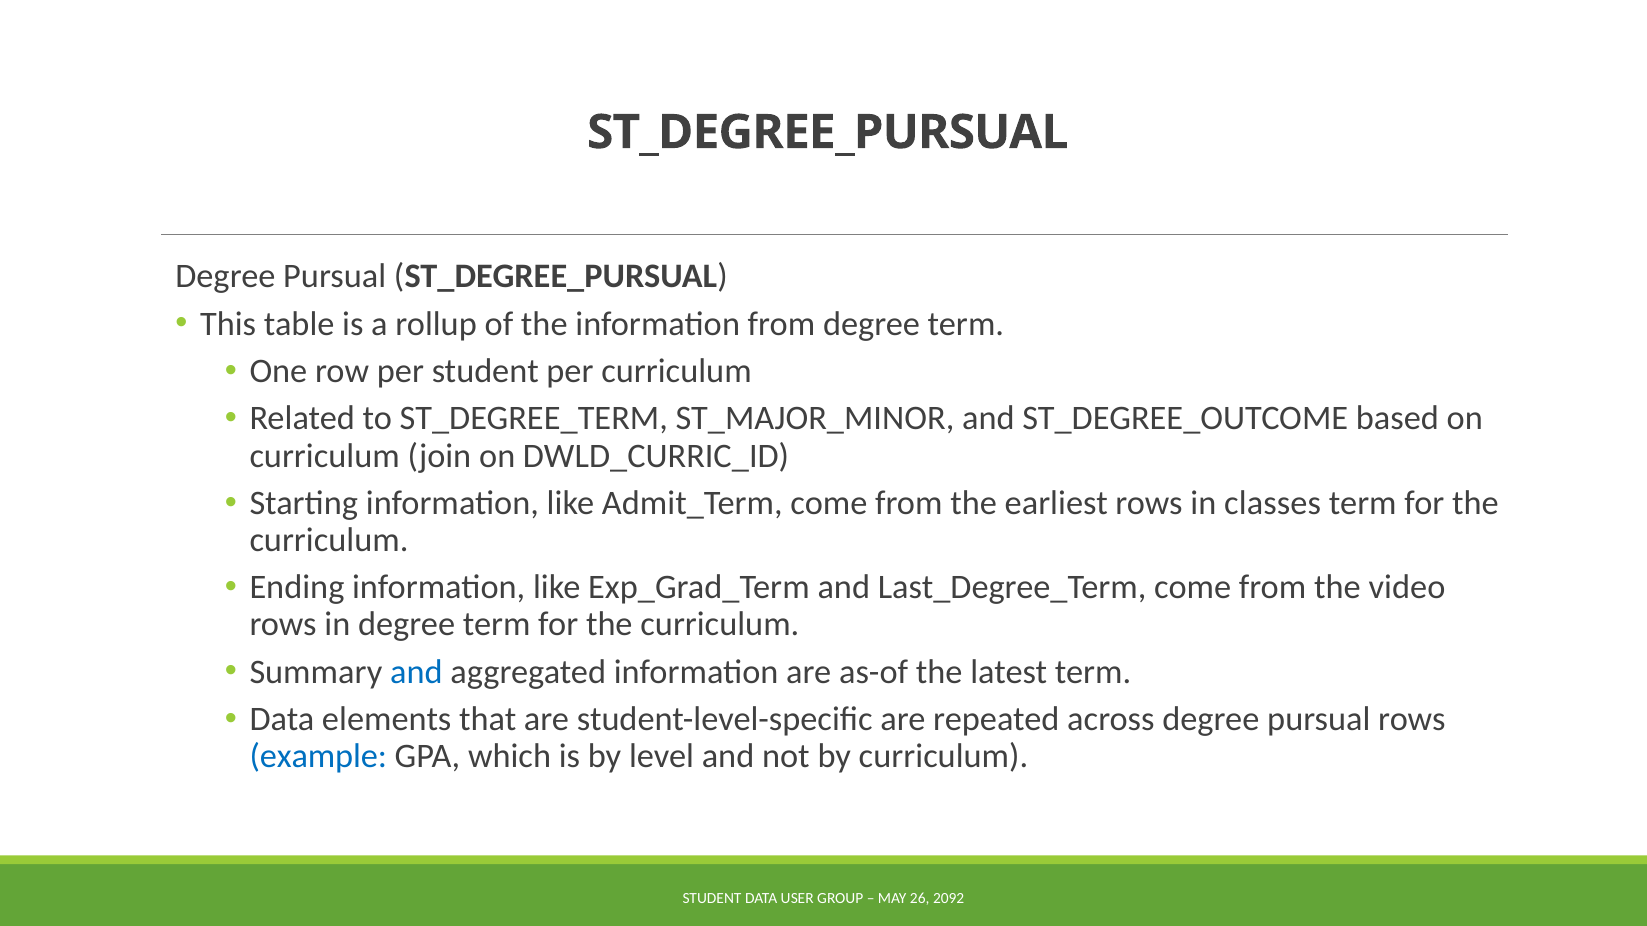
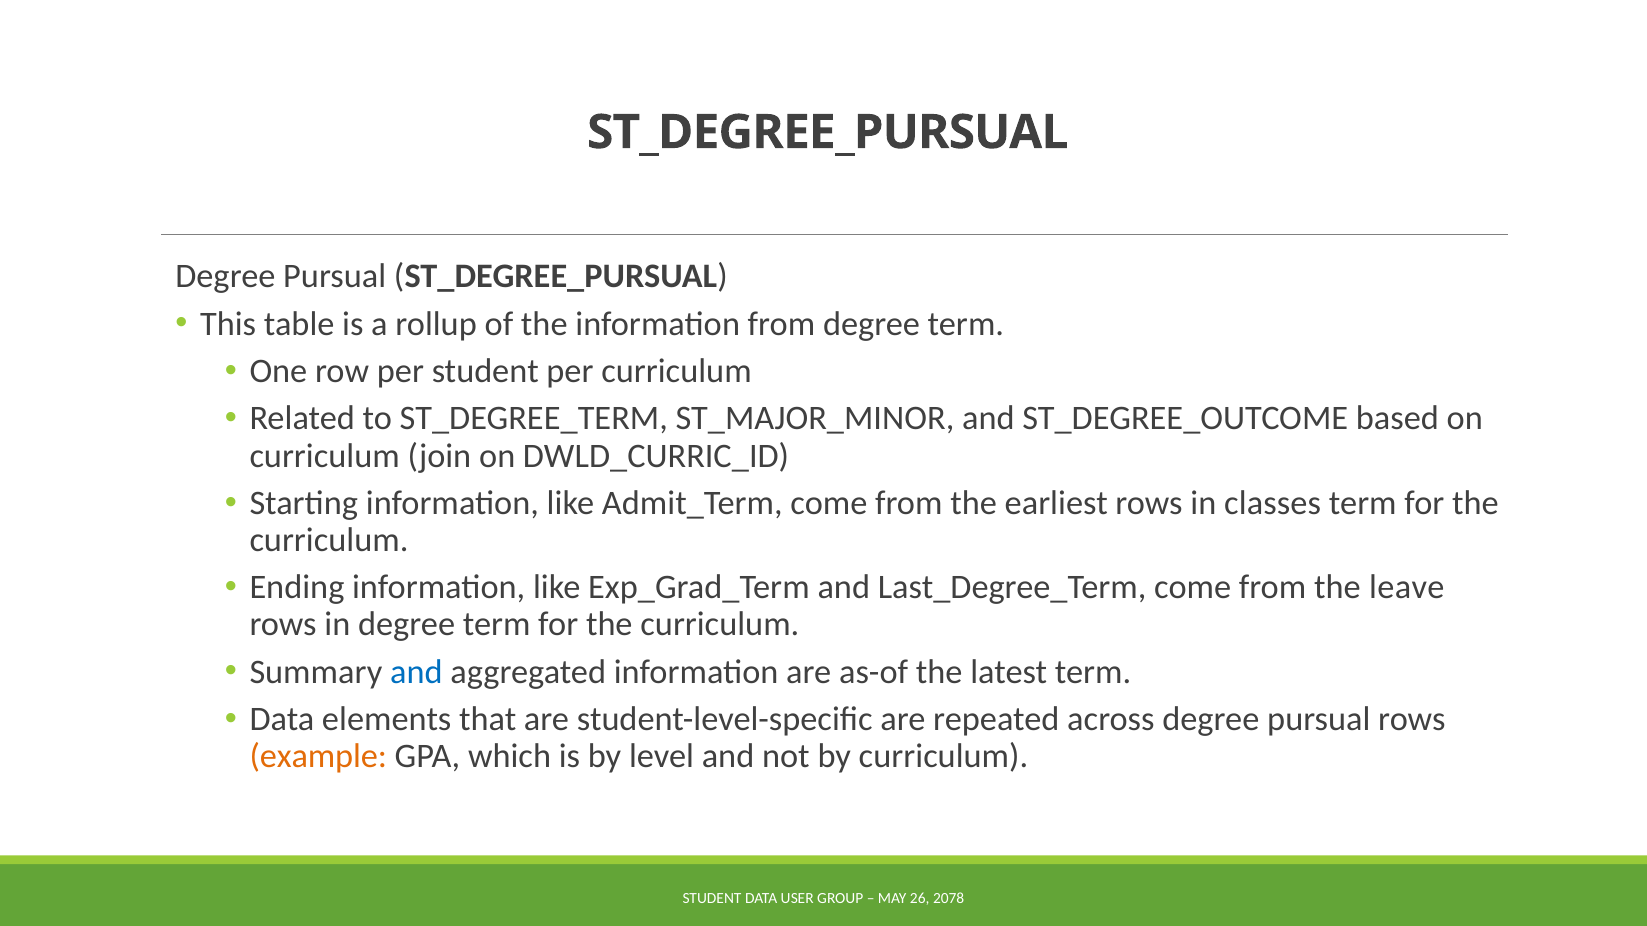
video: video -> leave
example colour: blue -> orange
2092: 2092 -> 2078
